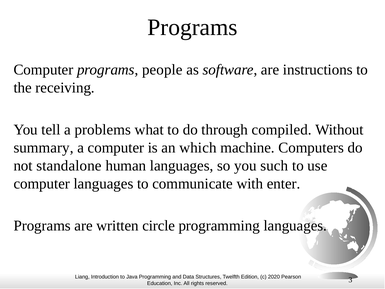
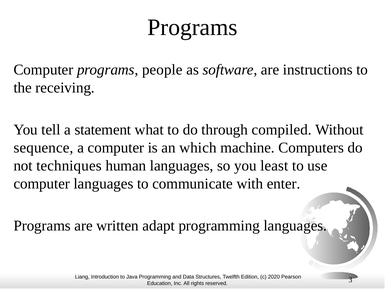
problems: problems -> statement
summary: summary -> sequence
standalone: standalone -> techniques
such: such -> least
circle: circle -> adapt
